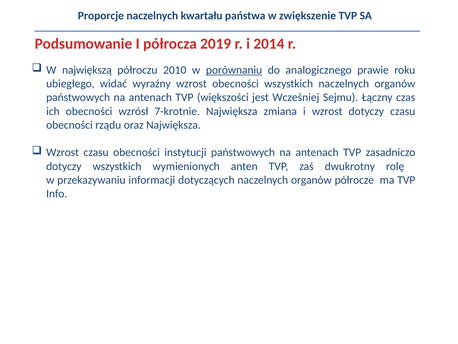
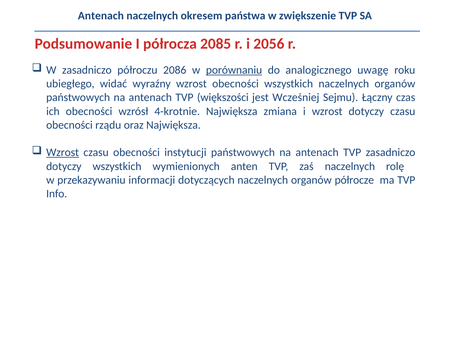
Proporcje at (101, 16): Proporcje -> Antenach
kwartału: kwartału -> okresem
2019: 2019 -> 2085
2014: 2014 -> 2056
W największą: największą -> zasadniczo
2010: 2010 -> 2086
prawie: prawie -> uwagę
7-krotnie: 7-krotnie -> 4-krotnie
Wzrost at (63, 152) underline: none -> present
zaś dwukrotny: dwukrotny -> naczelnych
